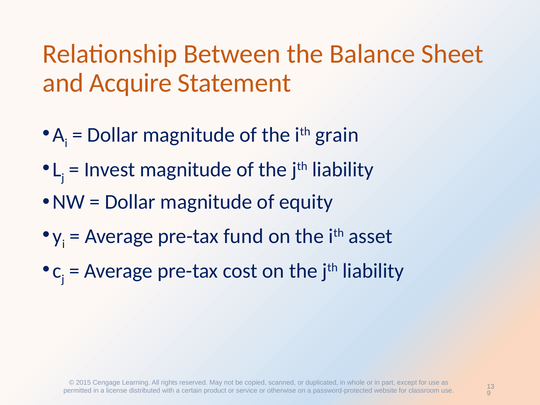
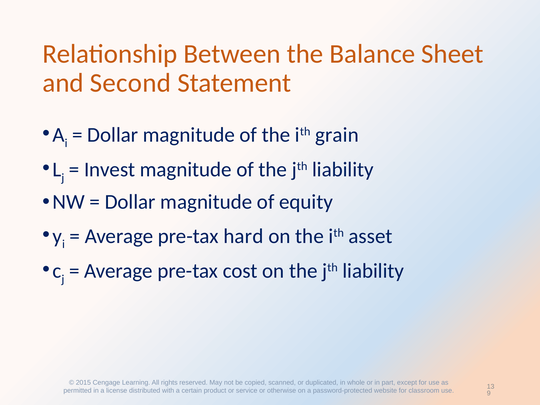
Acquire: Acquire -> Second
fund: fund -> hard
